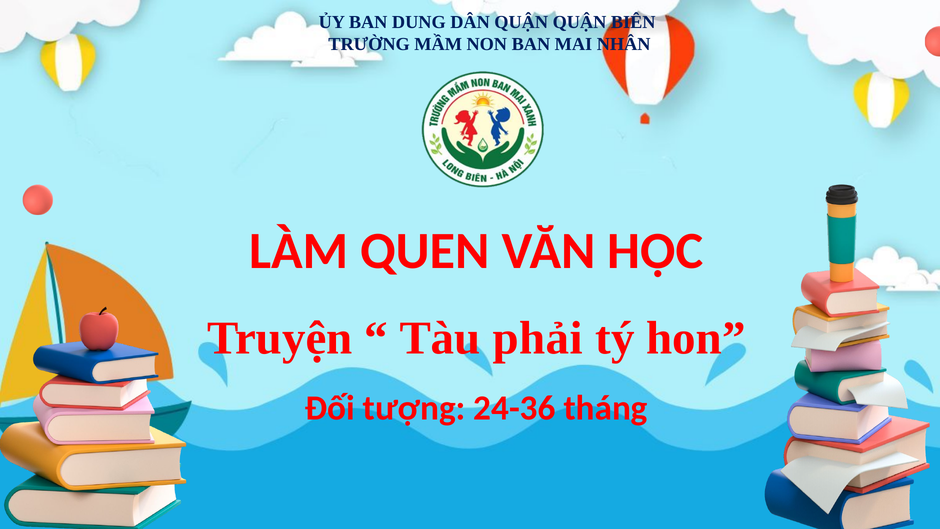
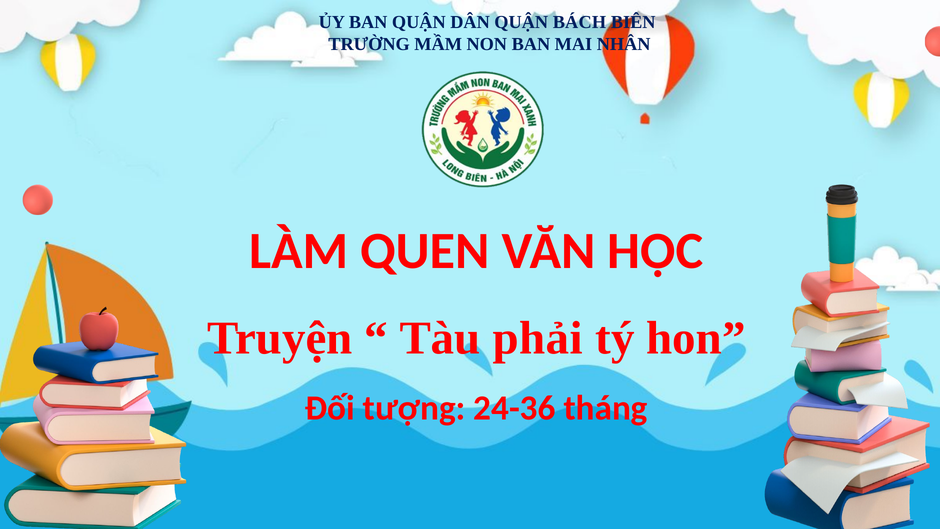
BAN DUNG: DUNG -> QUẬN
QUẬN QUẬN: QUẬN -> BÁCH
